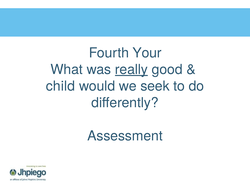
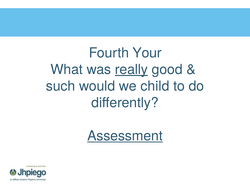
child: child -> such
seek: seek -> child
Assessment underline: none -> present
